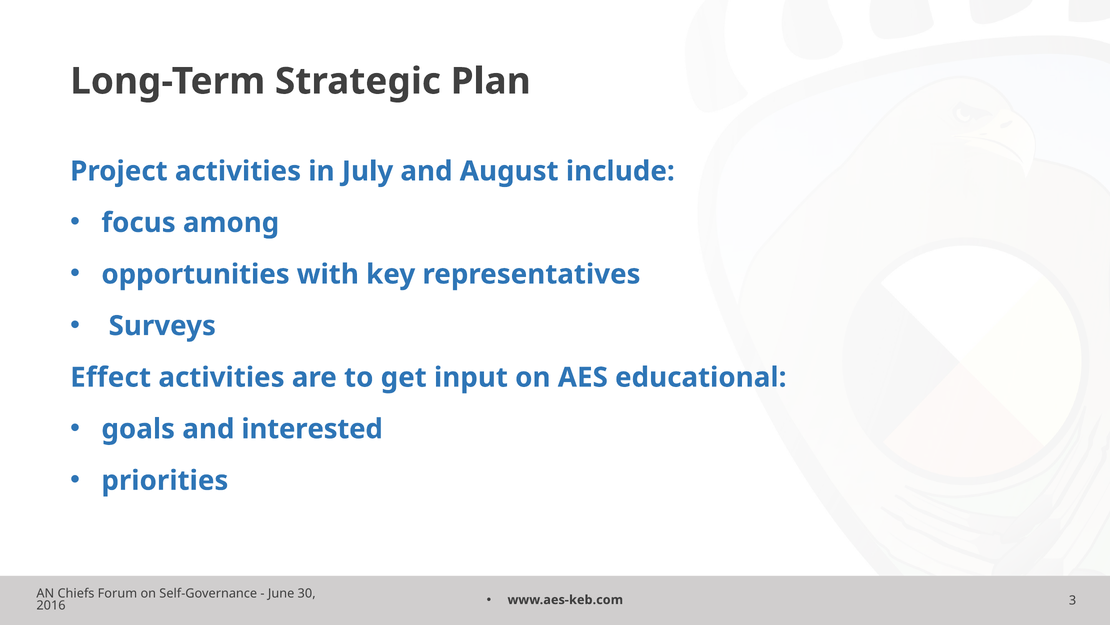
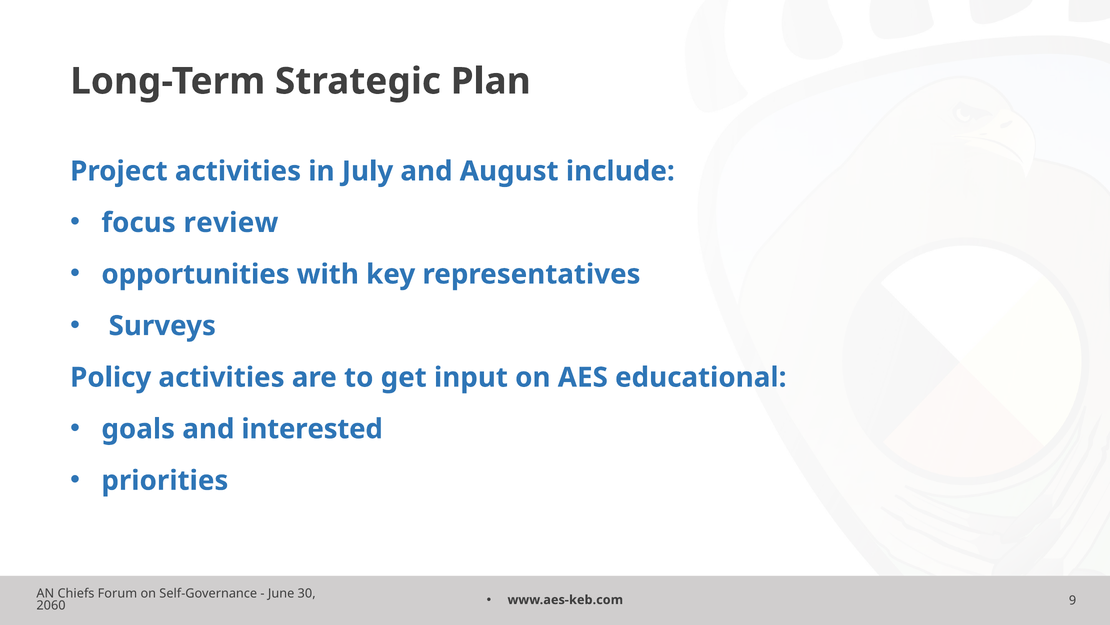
among: among -> review
Effect: Effect -> Policy
3: 3 -> 9
2016: 2016 -> 2060
